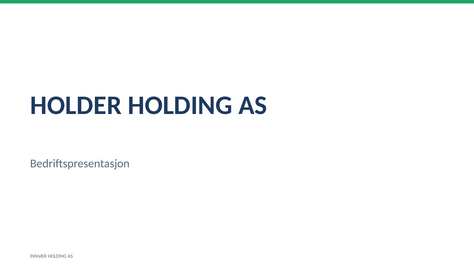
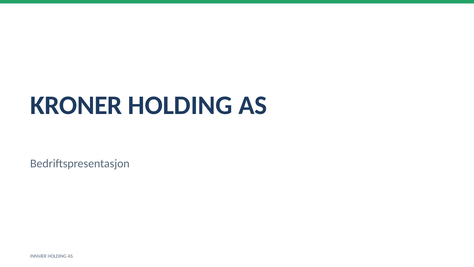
HOLDER: HOLDER -> KRONER
